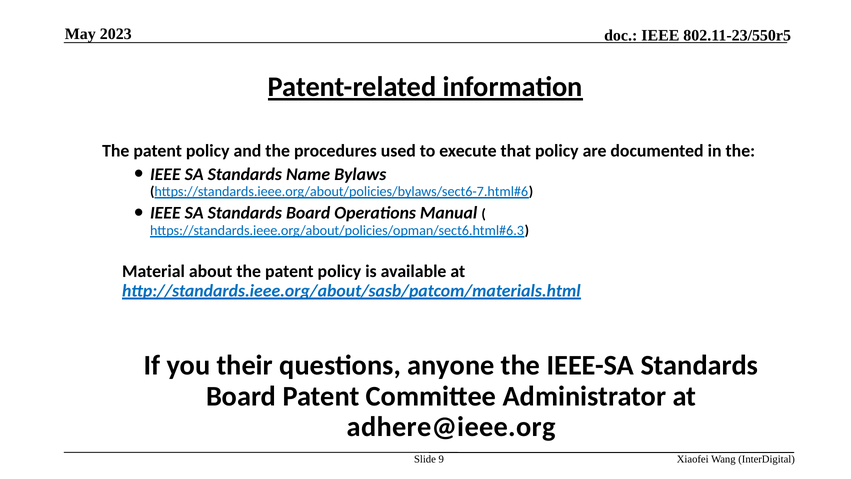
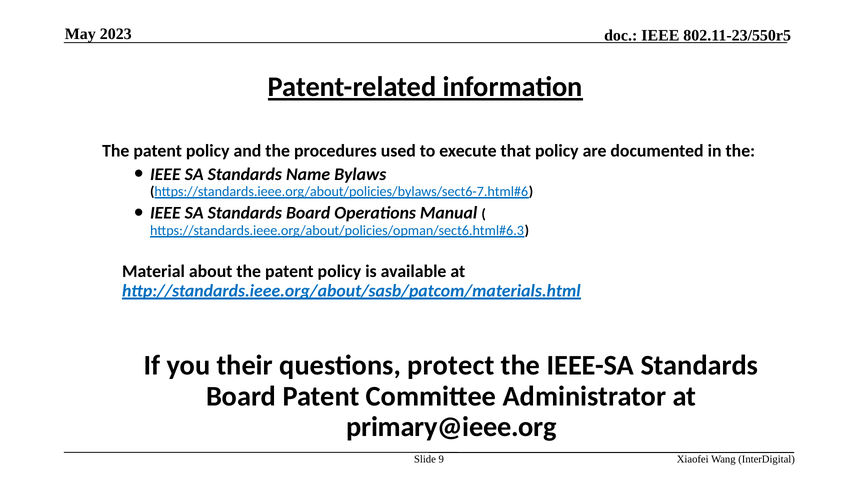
anyone: anyone -> protect
adhere@ieee.org: adhere@ieee.org -> primary@ieee.org
